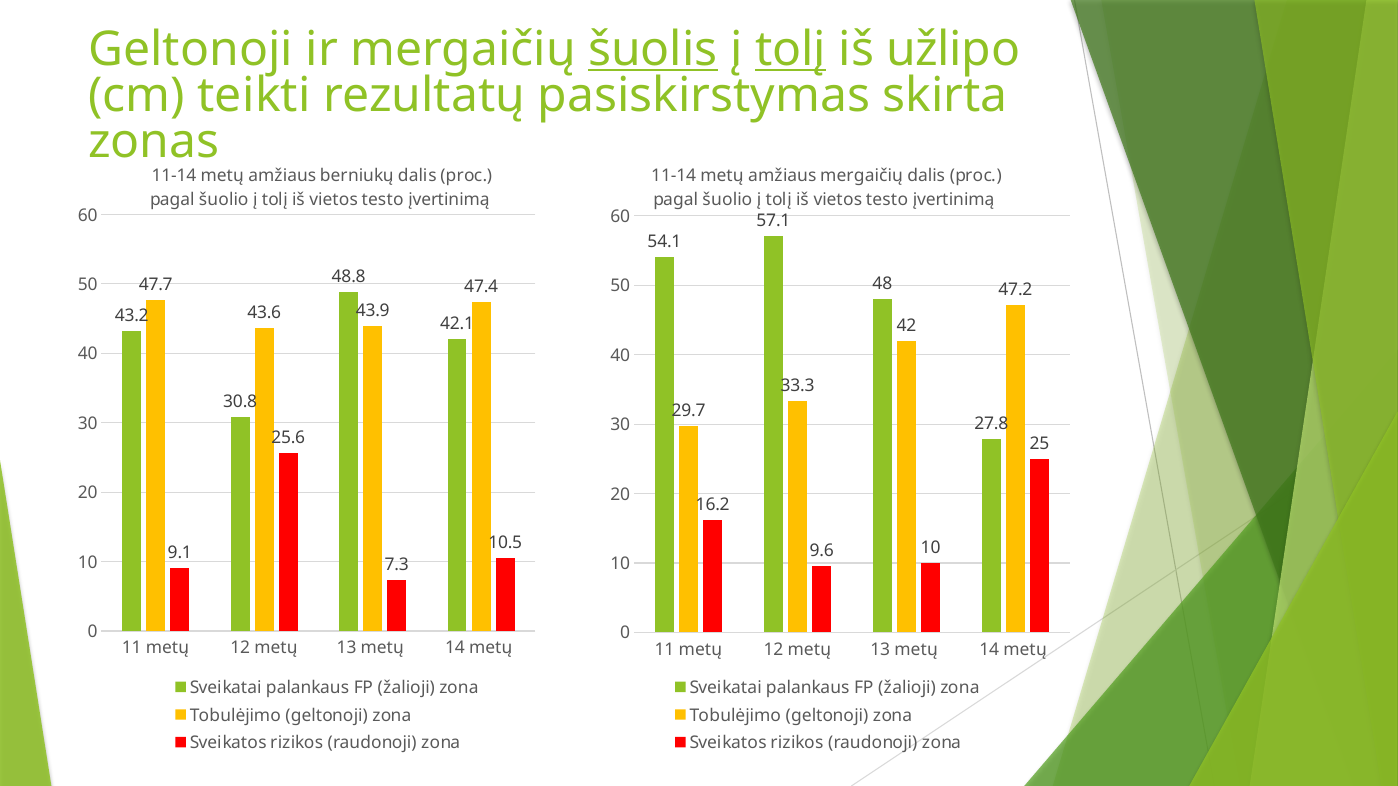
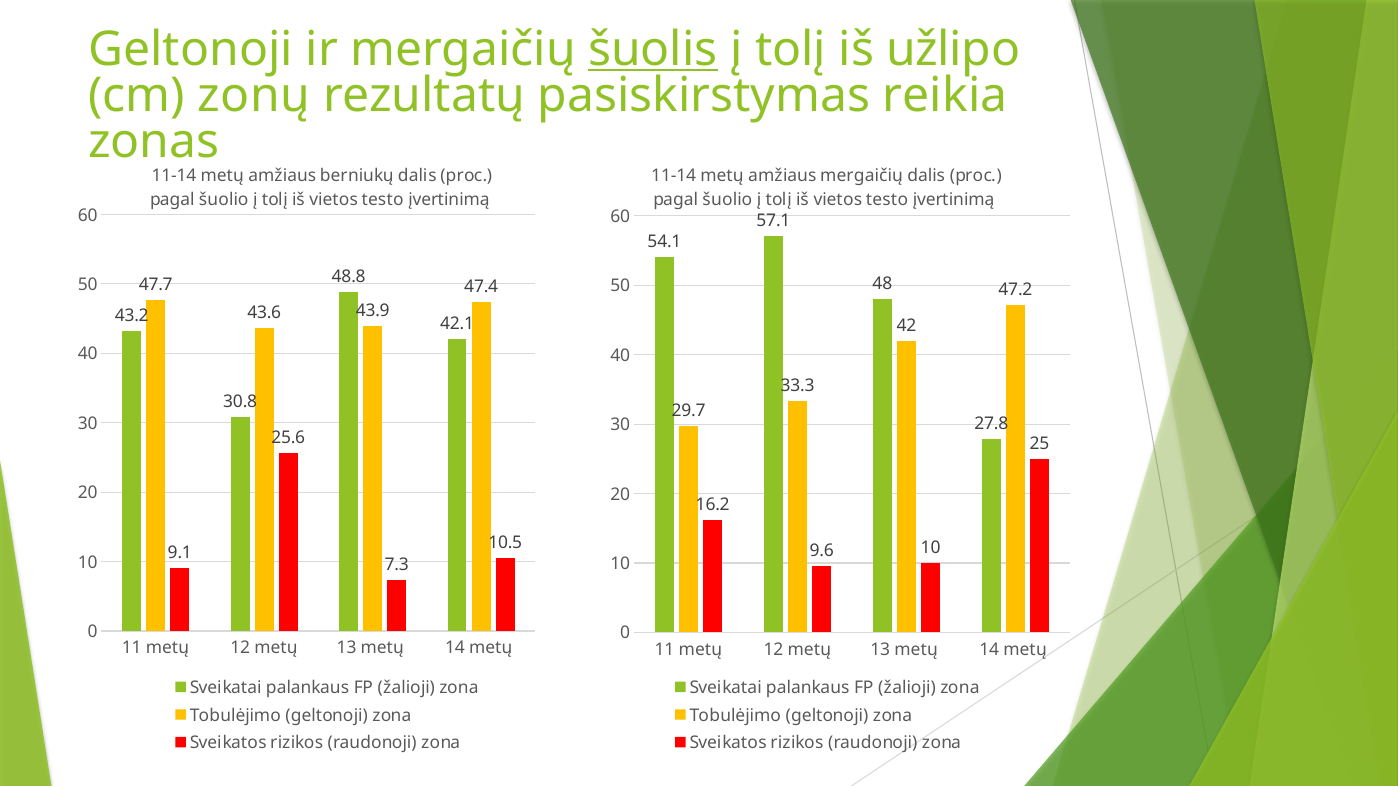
tolį at (791, 49) underline: present -> none
teikti: teikti -> zonų
skirta: skirta -> reikia
